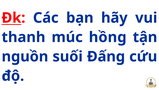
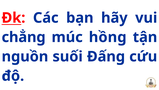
thanh: thanh -> chẳng
